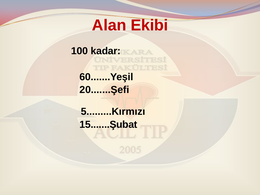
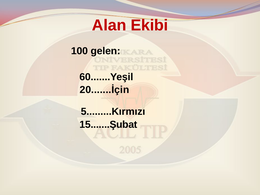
kadar: kadar -> gelen
20.......Şefi: 20.......Şefi -> 20.......İçin
